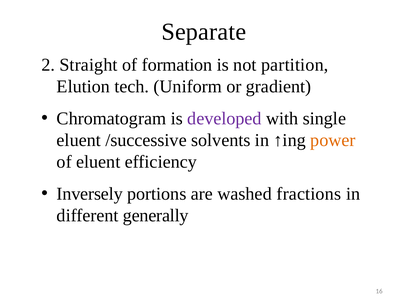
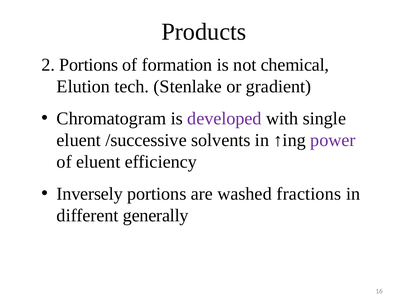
Separate: Separate -> Products
2 Straight: Straight -> Portions
partition: partition -> chemical
Uniform: Uniform -> Stenlake
power colour: orange -> purple
